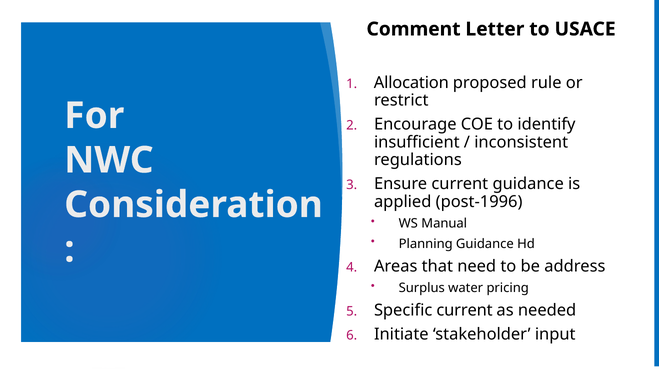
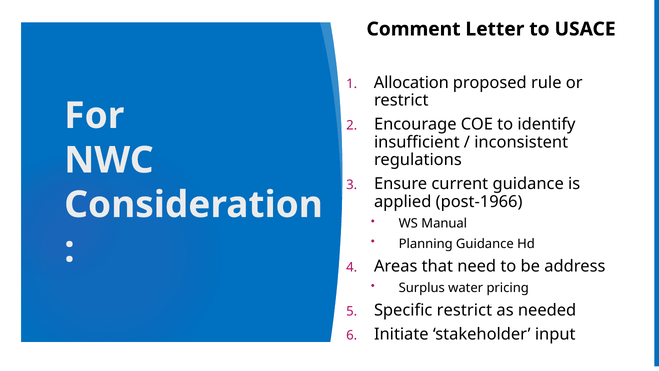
post-1996: post-1996 -> post-1966
Specific current: current -> restrict
